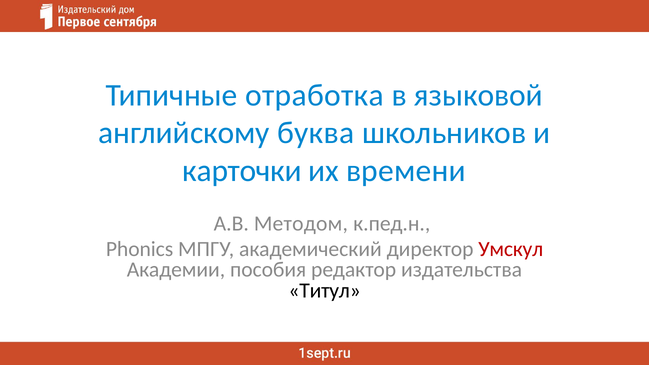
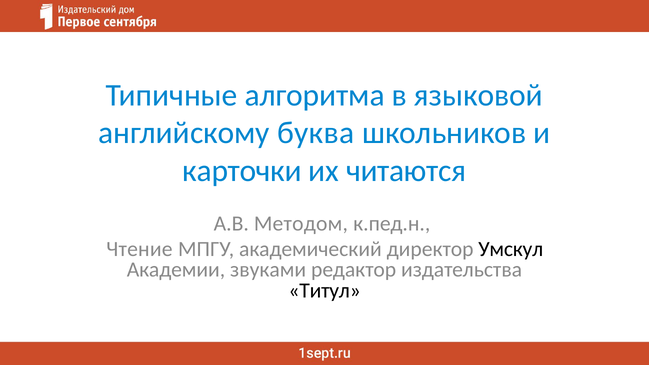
отработка: отработка -> алгоритма
времени: времени -> читаются
Phonics: Phonics -> Чтение
Умскул colour: red -> black
пособия: пособия -> звуками
